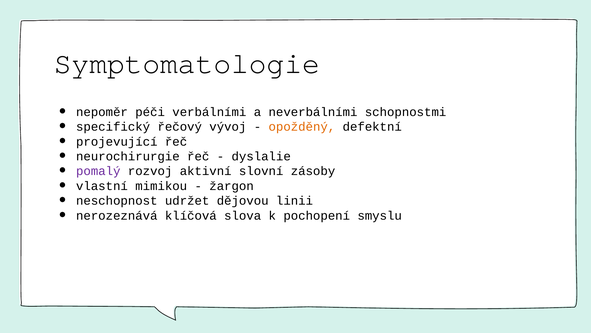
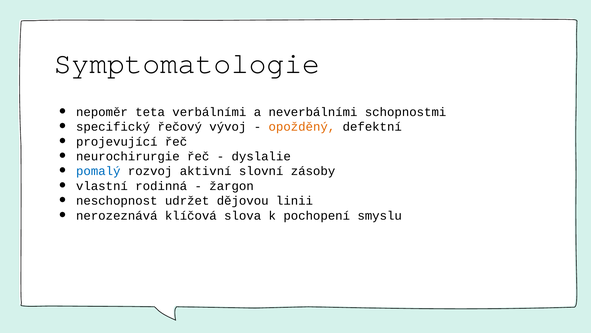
péči: péči -> teta
pomalý colour: purple -> blue
mimikou: mimikou -> rodinná
